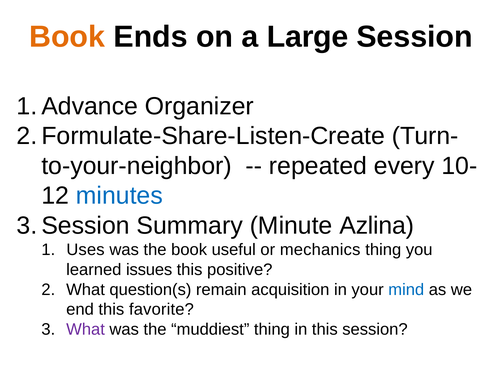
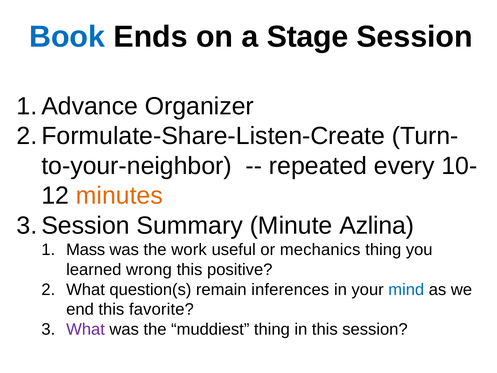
Book at (67, 37) colour: orange -> blue
Large: Large -> Stage
minutes colour: blue -> orange
Uses: Uses -> Mass
the book: book -> work
issues: issues -> wrong
acquisition: acquisition -> inferences
